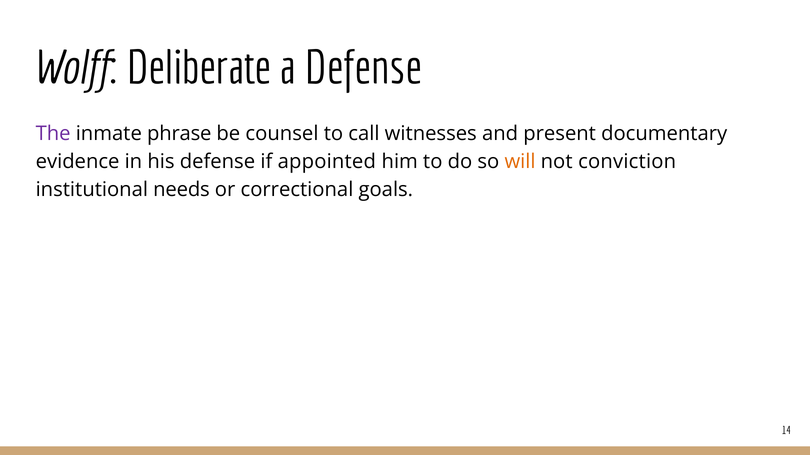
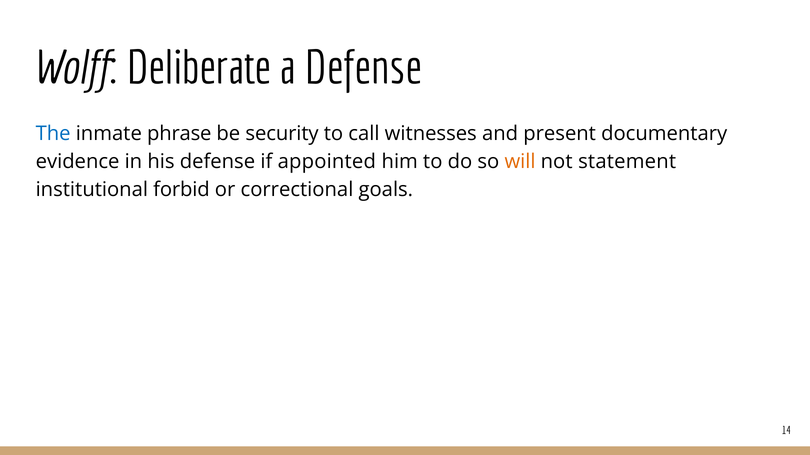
The colour: purple -> blue
counsel: counsel -> security
conviction: conviction -> statement
needs: needs -> forbid
